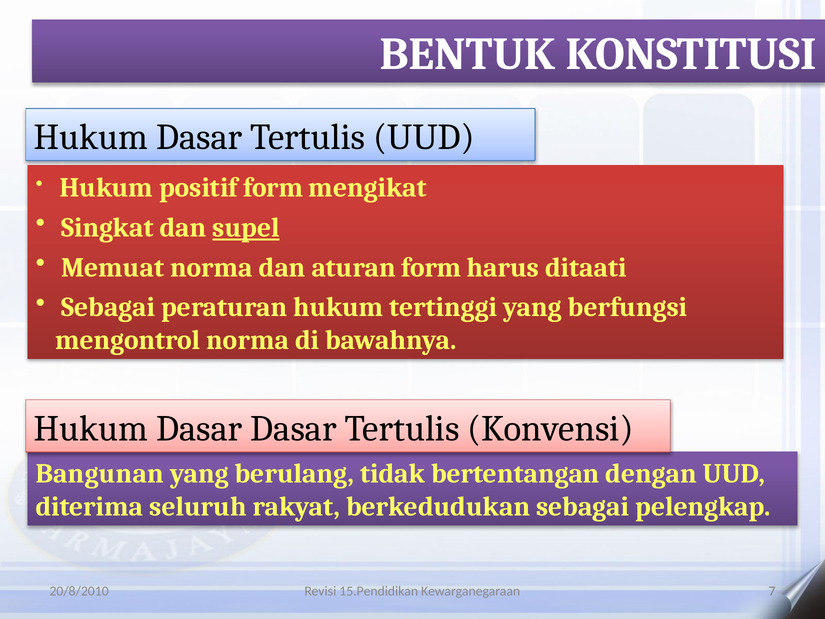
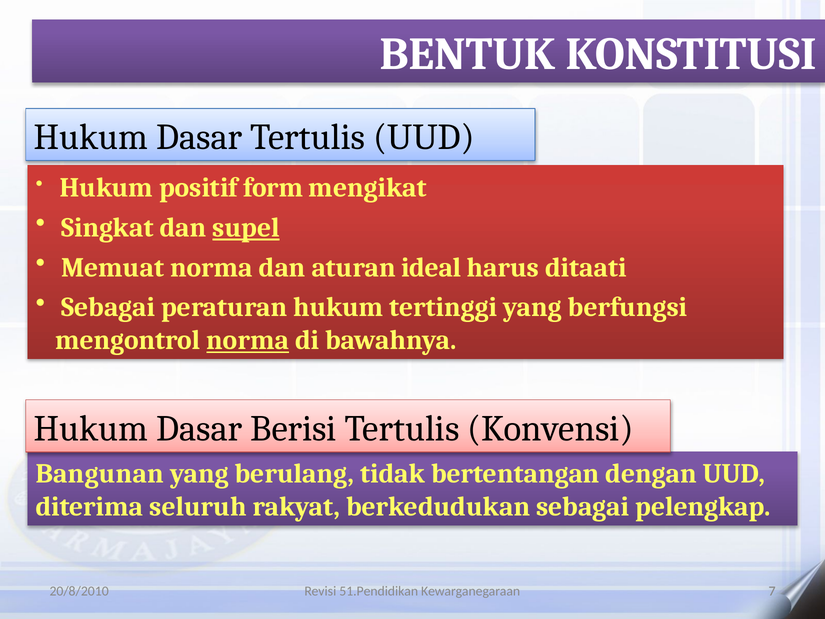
aturan form: form -> ideal
norma at (248, 340) underline: none -> present
Dasar Dasar: Dasar -> Berisi
15.Pendidikan: 15.Pendidikan -> 51.Pendidikan
